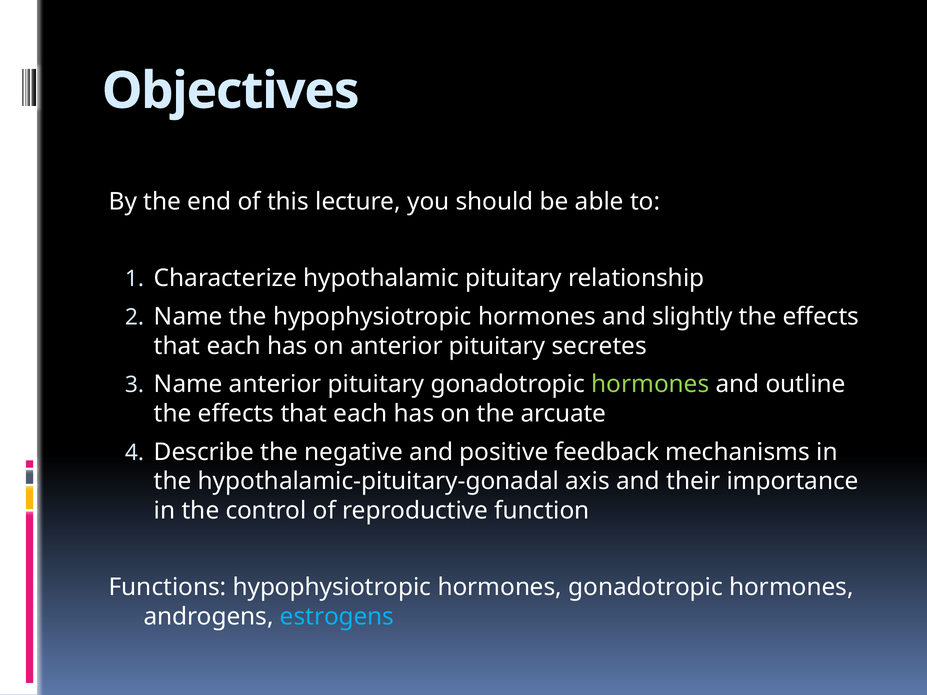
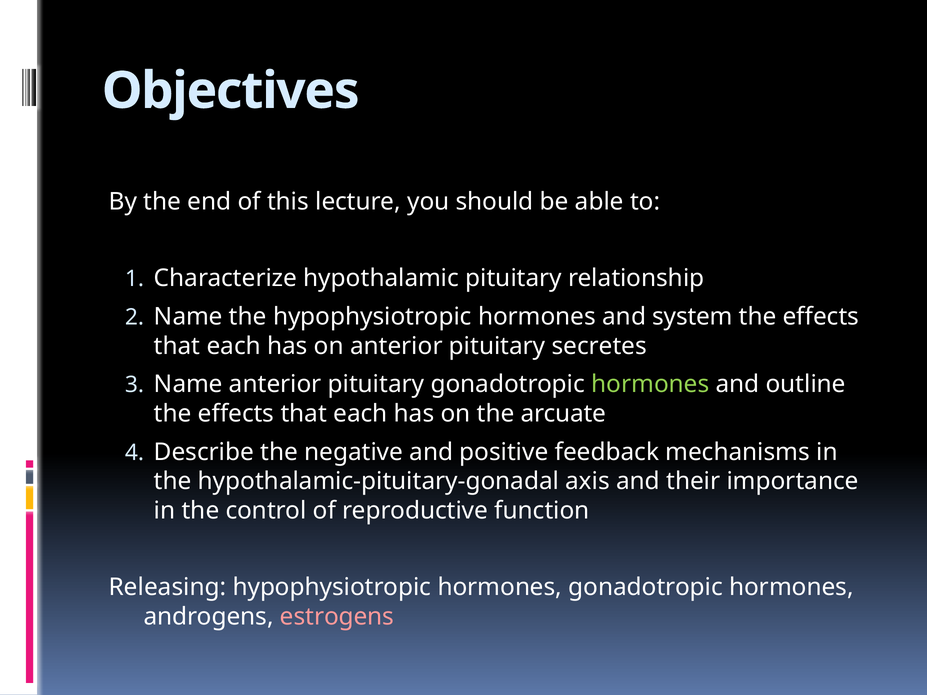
slightly: slightly -> system
Functions: Functions -> Releasing
estrogens colour: light blue -> pink
